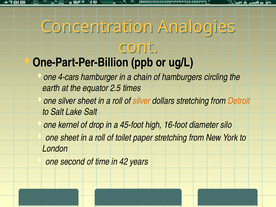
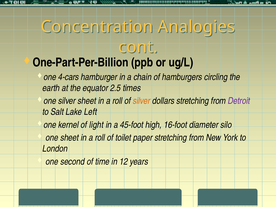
Detroit colour: orange -> purple
Lake Salt: Salt -> Left
drop: drop -> light
42: 42 -> 12
